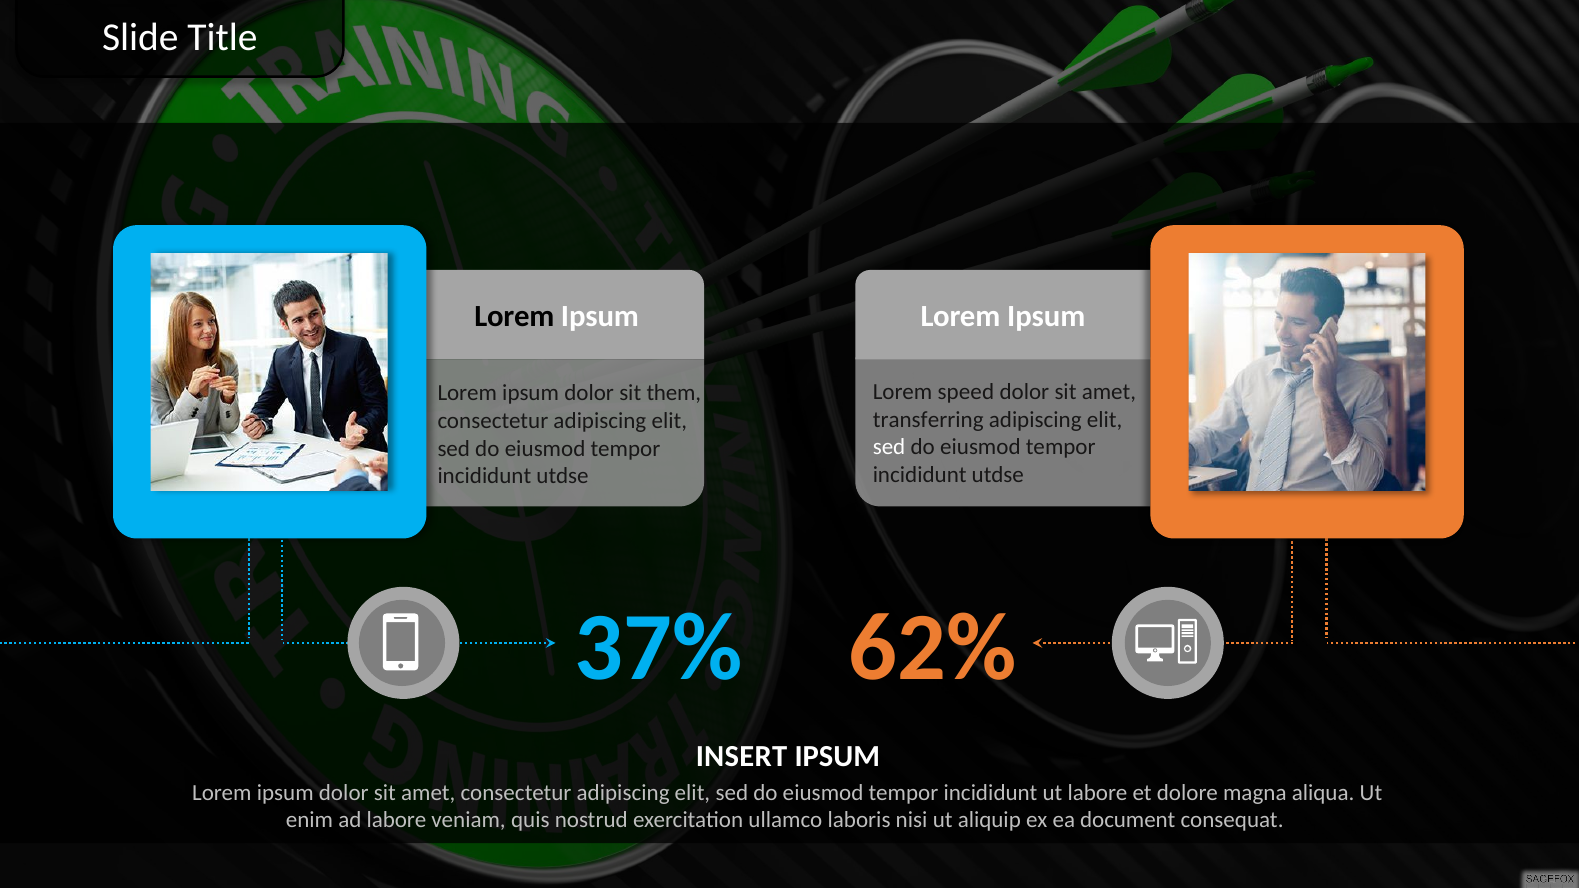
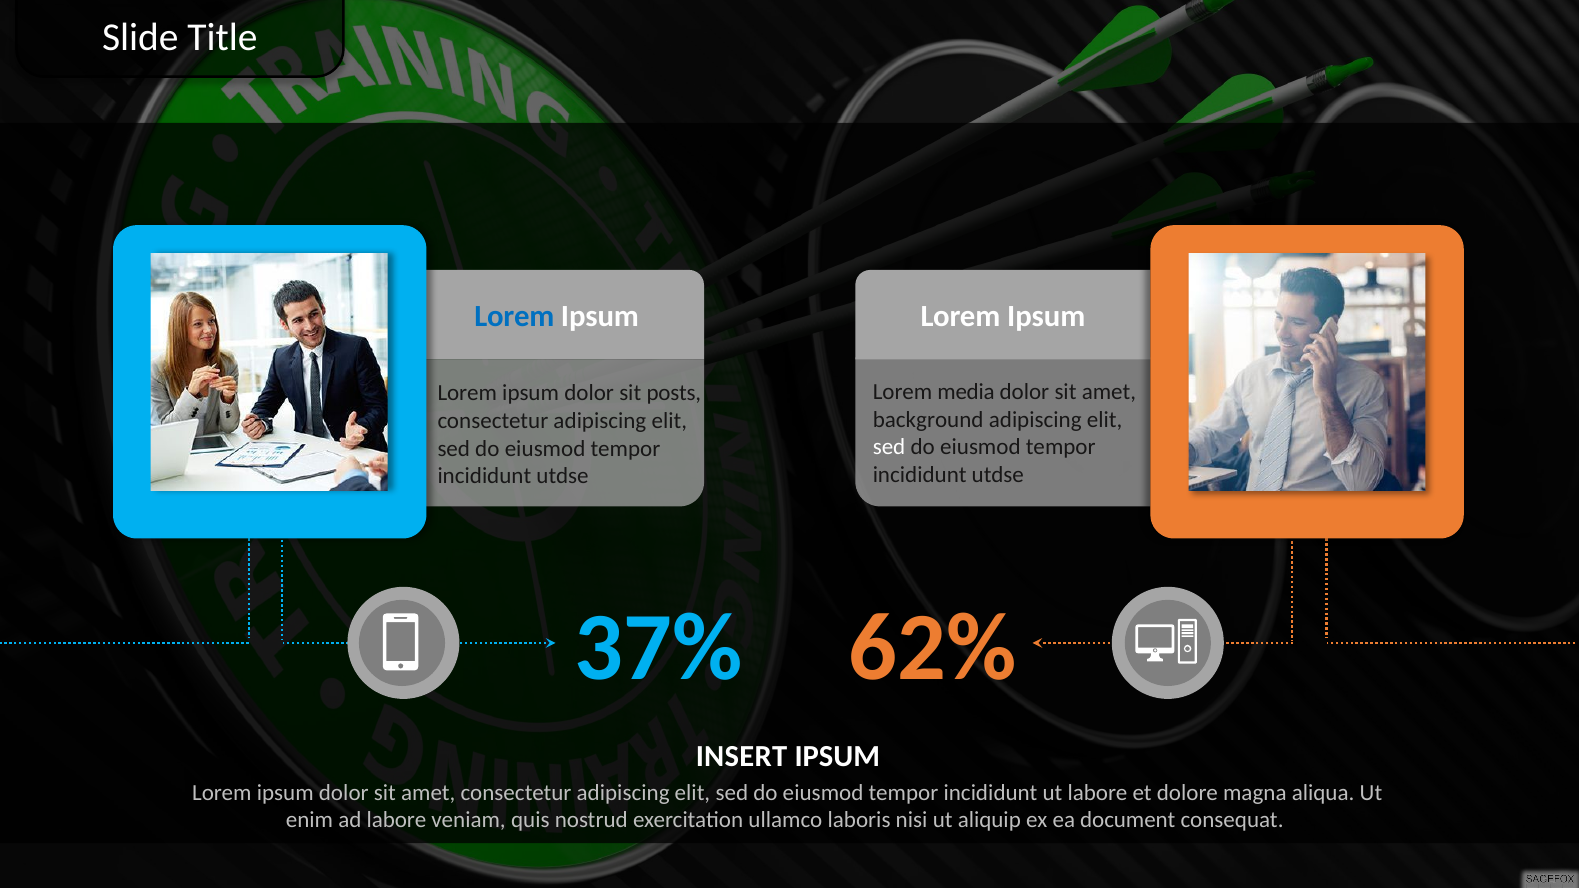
Lorem at (514, 317) colour: black -> blue
speed: speed -> media
them: them -> posts
transferring: transferring -> background
